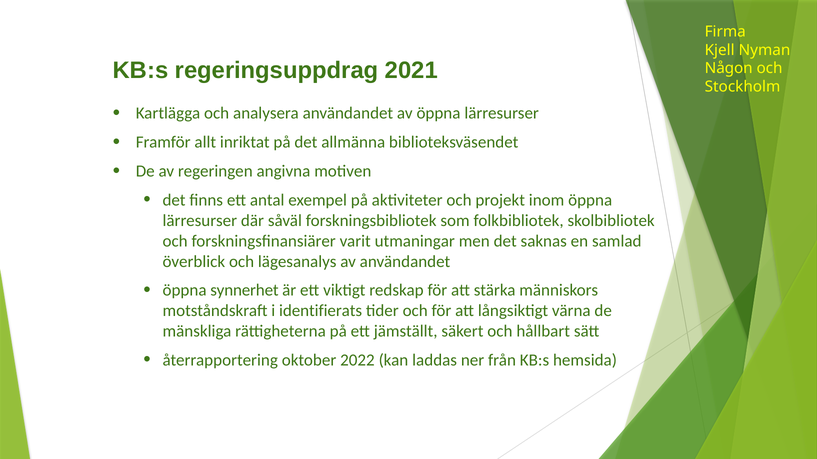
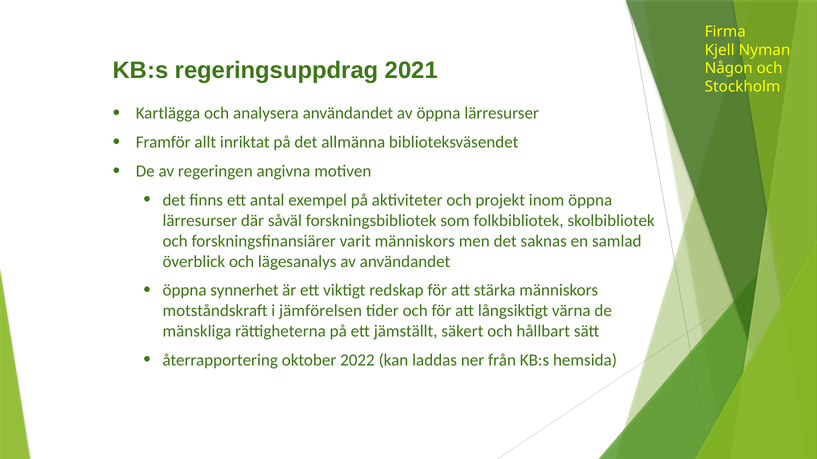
varit utmaningar: utmaningar -> människors
identifierats: identifierats -> jämförelsen
